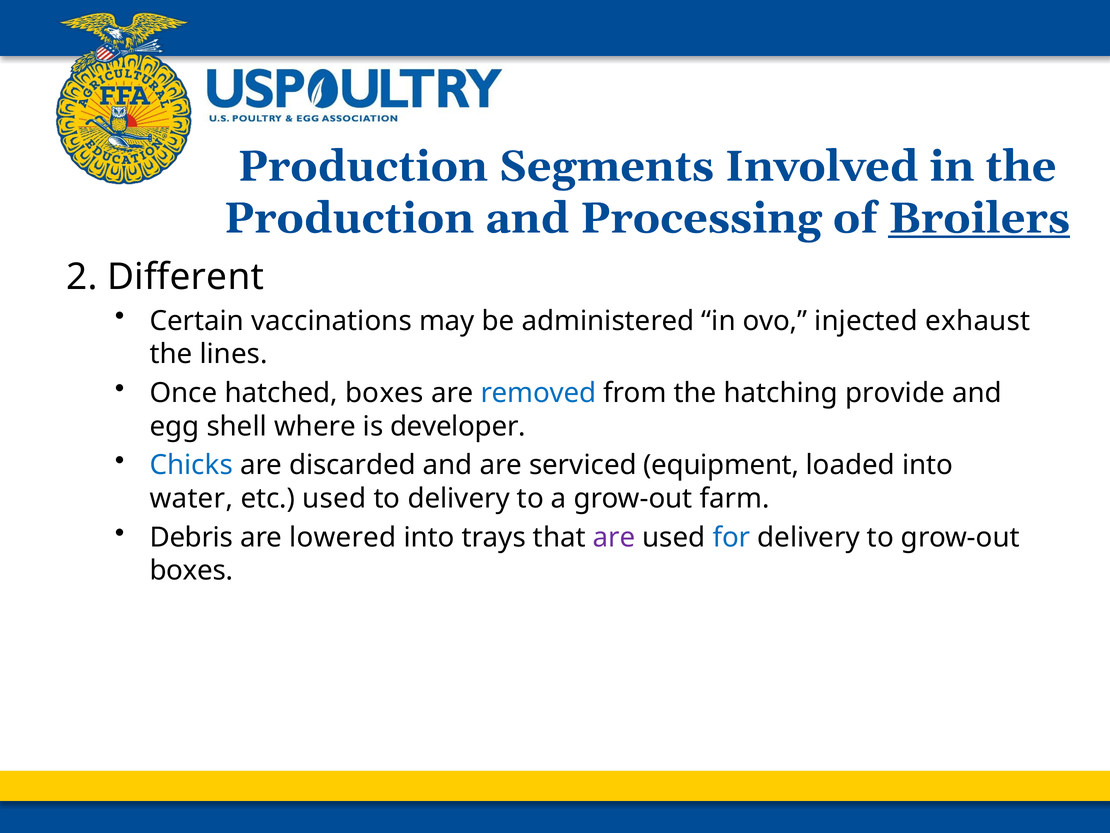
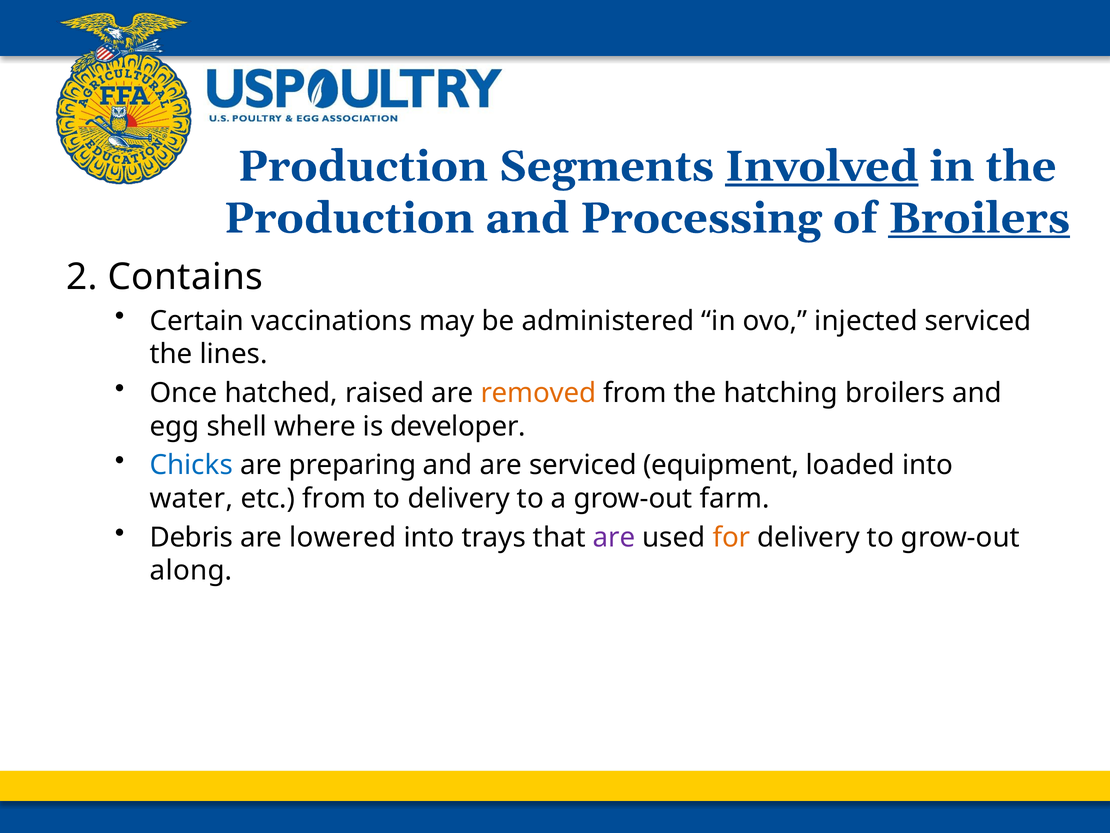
Involved underline: none -> present
Different: Different -> Contains
injected exhaust: exhaust -> serviced
hatched boxes: boxes -> raised
removed colour: blue -> orange
hatching provide: provide -> broilers
discarded: discarded -> preparing
etc used: used -> from
for colour: blue -> orange
boxes at (191, 570): boxes -> along
